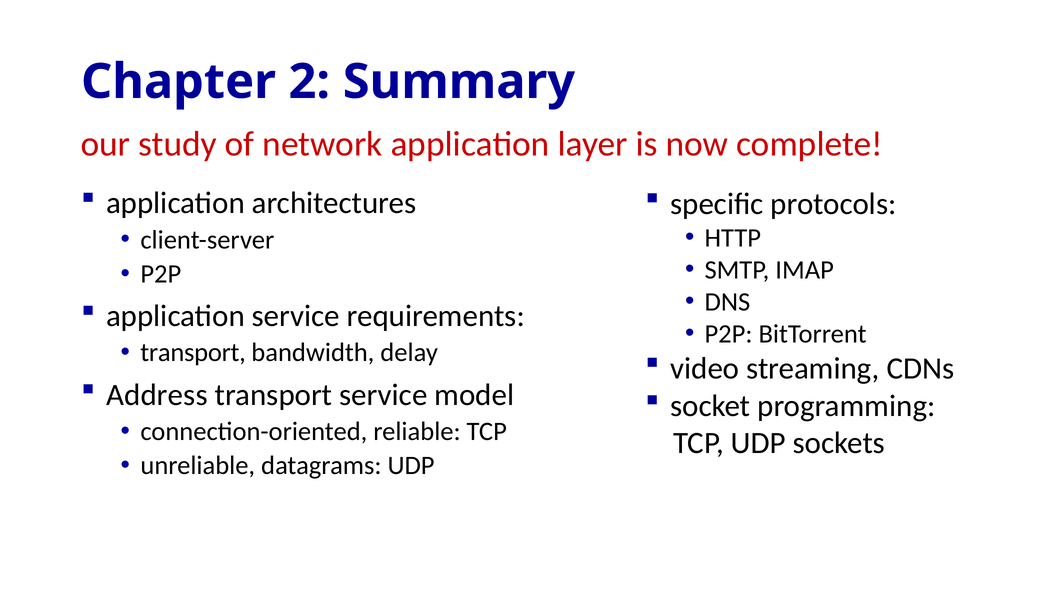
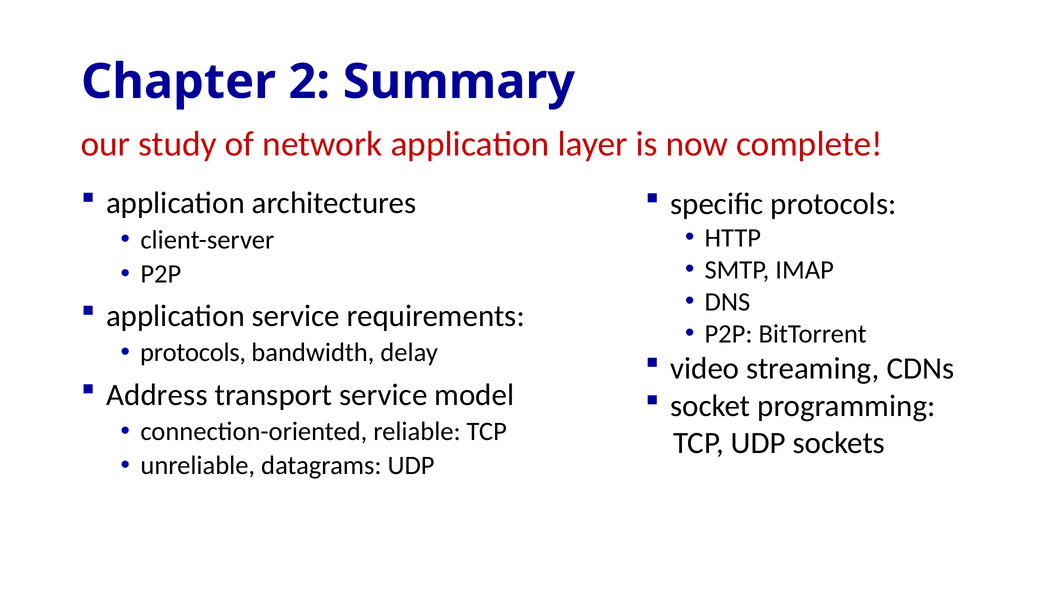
transport at (193, 353): transport -> protocols
